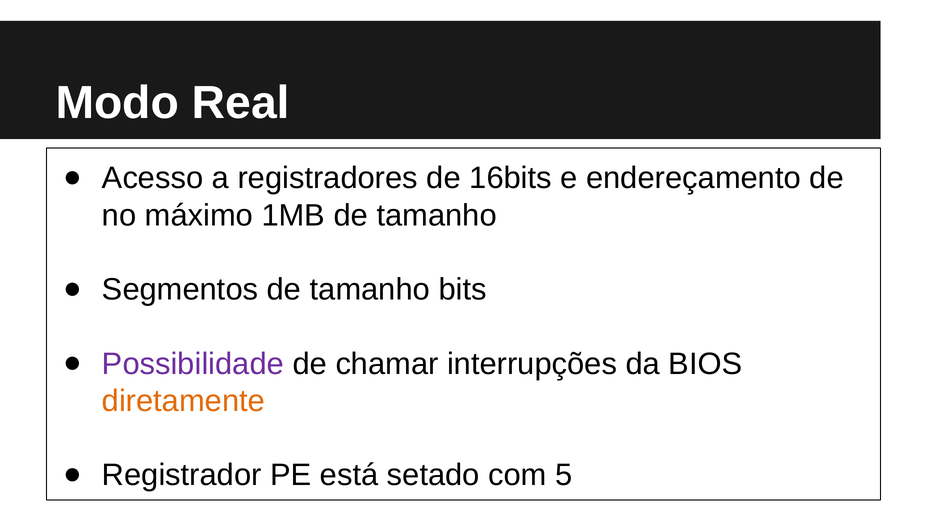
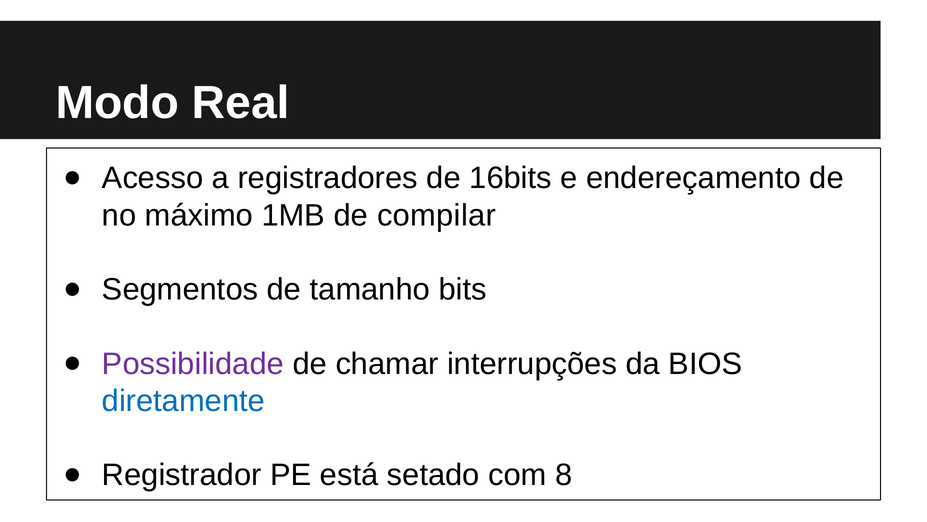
1MB de tamanho: tamanho -> compilar
diretamente colour: orange -> blue
5: 5 -> 8
